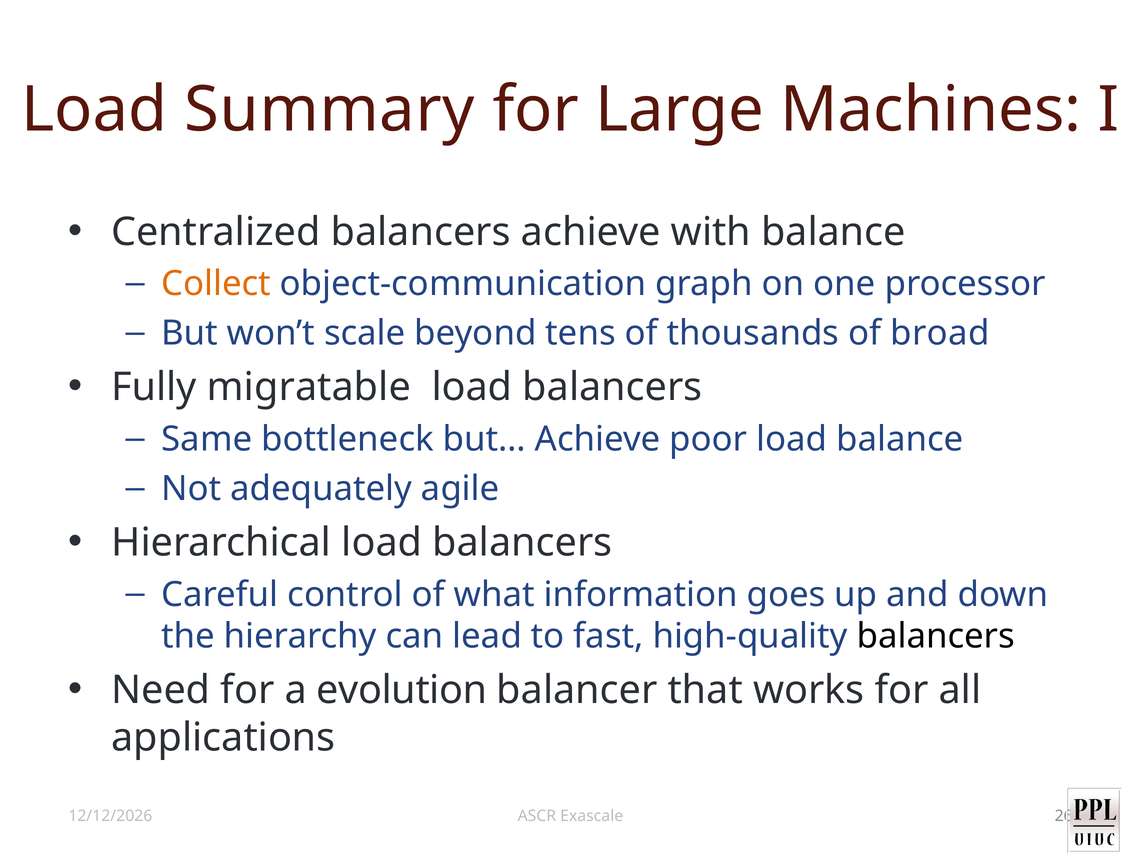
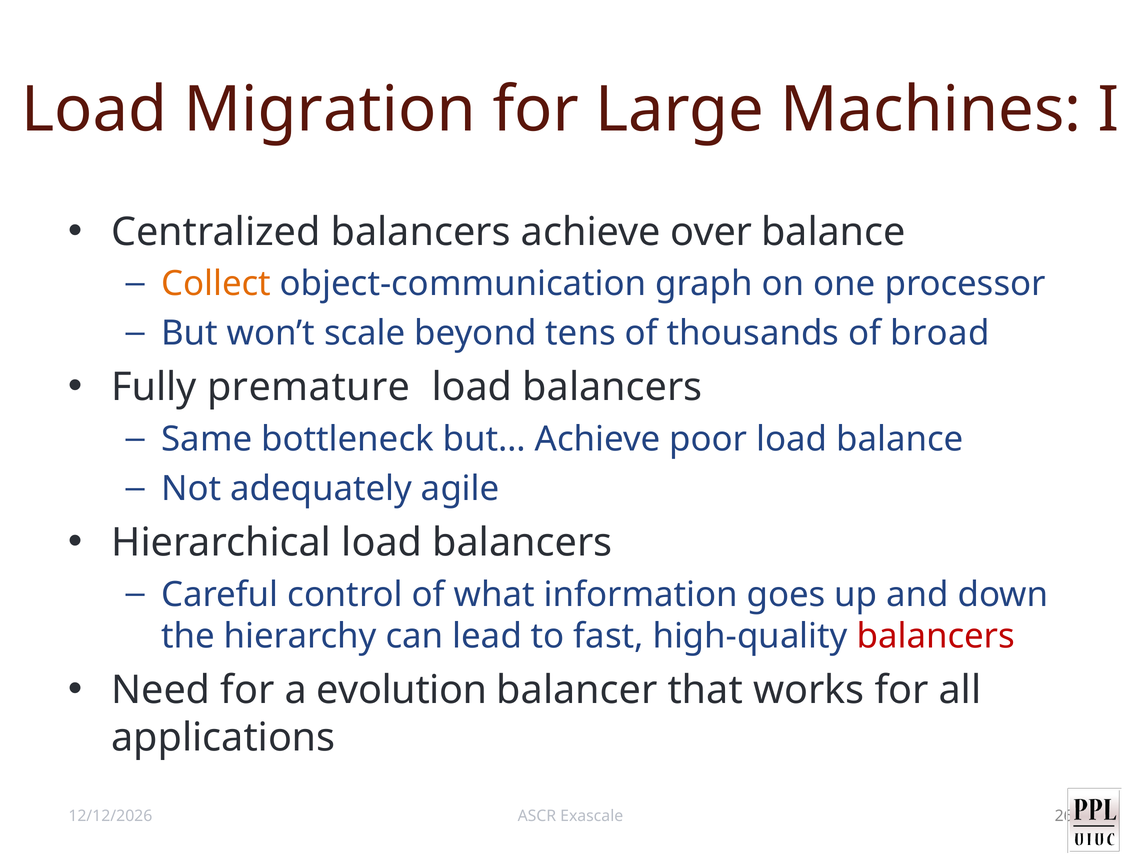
Summary: Summary -> Migration
with: with -> over
migratable: migratable -> premature
balancers at (936, 636) colour: black -> red
